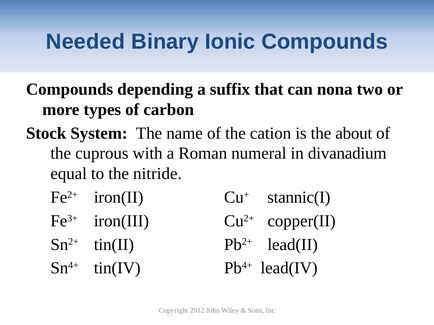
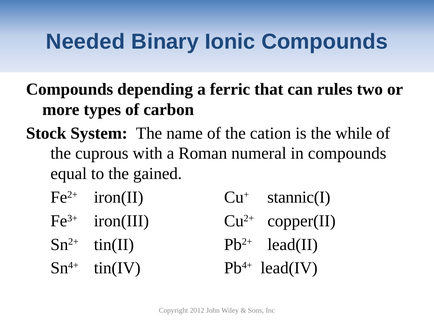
suffix: suffix -> ferric
nona: nona -> rules
about: about -> while
in divanadium: divanadium -> compounds
nitride: nitride -> gained
